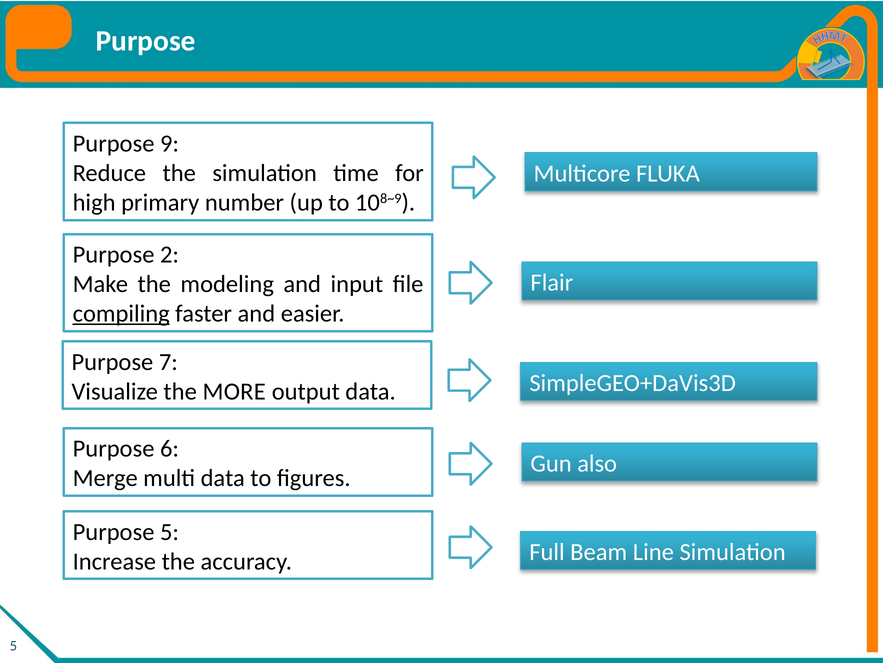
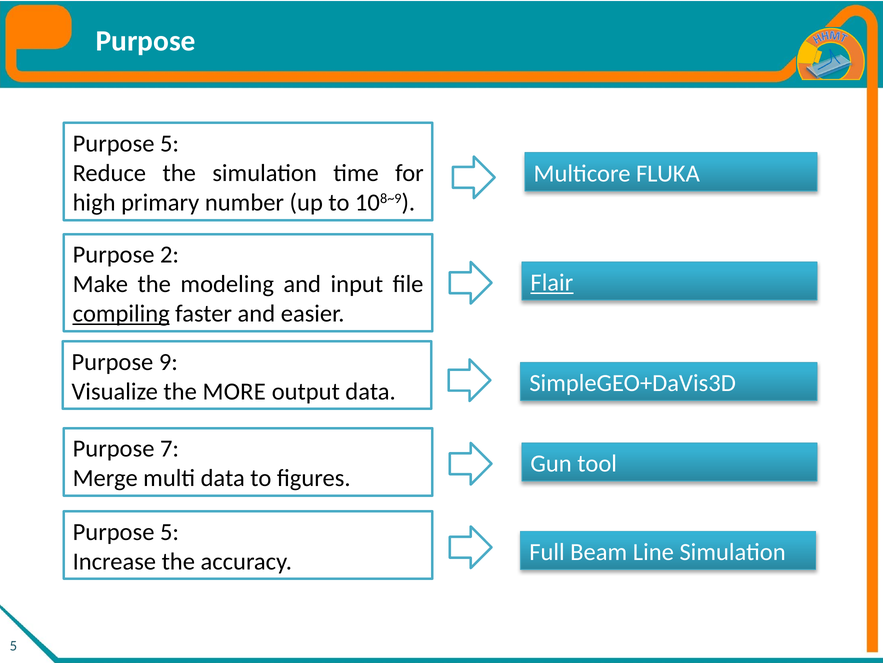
9 at (170, 144): 9 -> 5
Flair underline: none -> present
7: 7 -> 9
6: 6 -> 7
also: also -> tool
